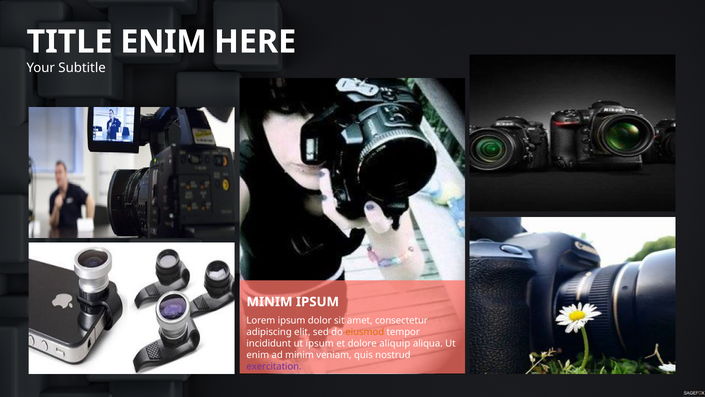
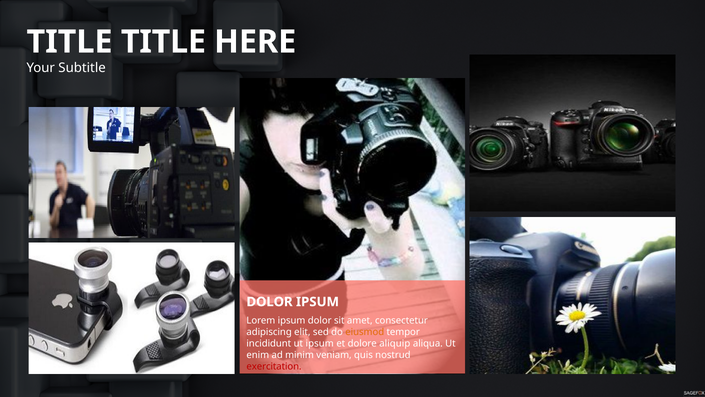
ENIM at (163, 42): ENIM -> TITLE
MINIM at (269, 302): MINIM -> DOLOR
exercitation colour: purple -> red
